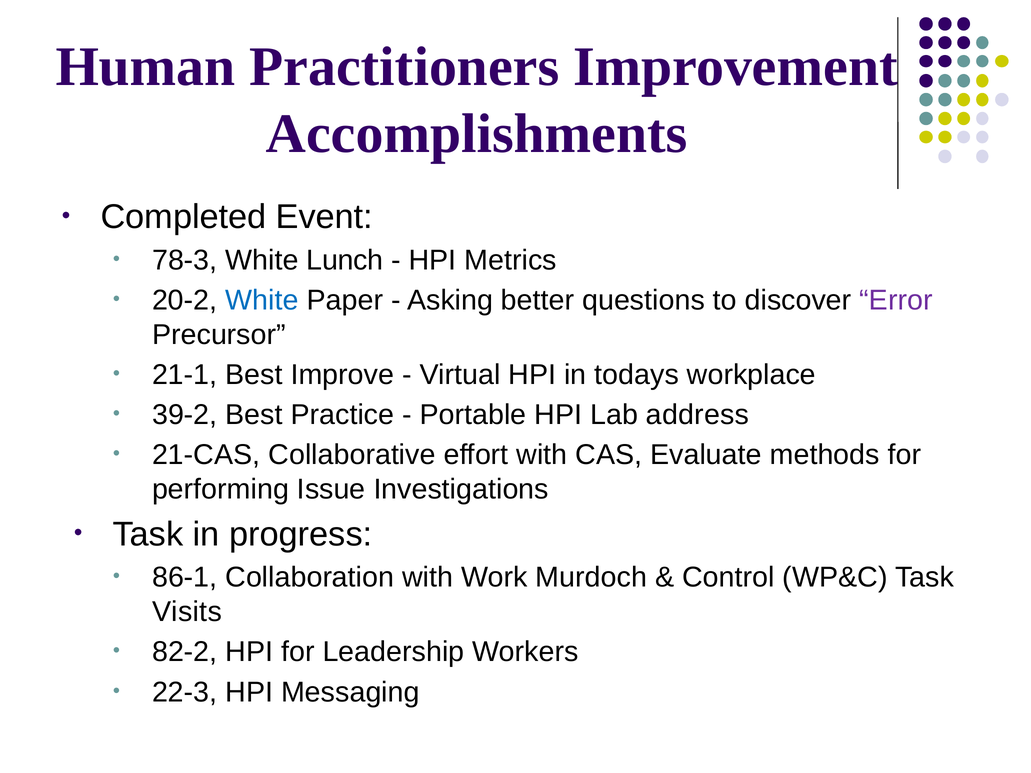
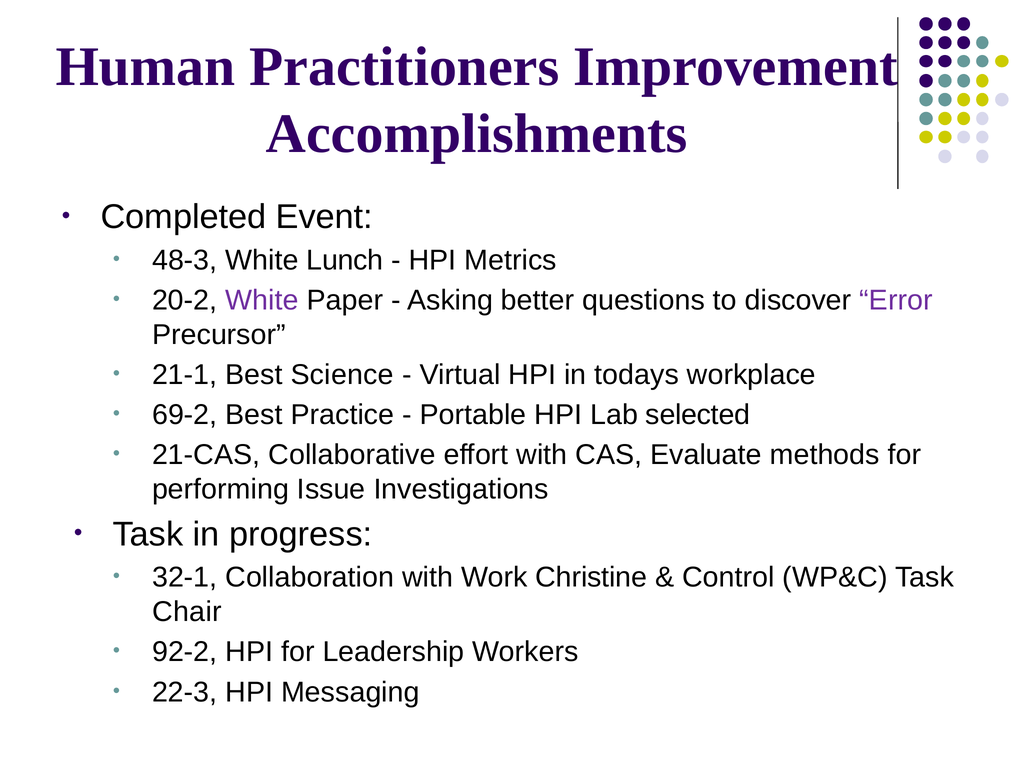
78-3: 78-3 -> 48-3
White at (262, 300) colour: blue -> purple
Improve: Improve -> Science
39-2: 39-2 -> 69-2
address: address -> selected
86-1: 86-1 -> 32-1
Murdoch: Murdoch -> Christine
Visits: Visits -> Chair
82-2: 82-2 -> 92-2
